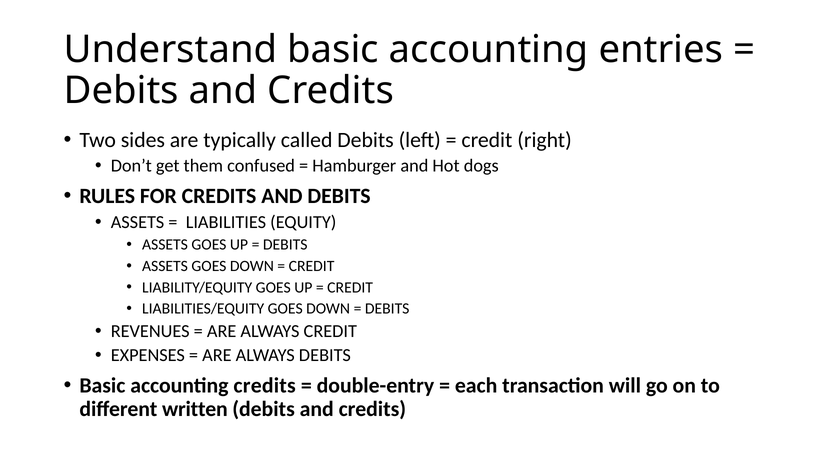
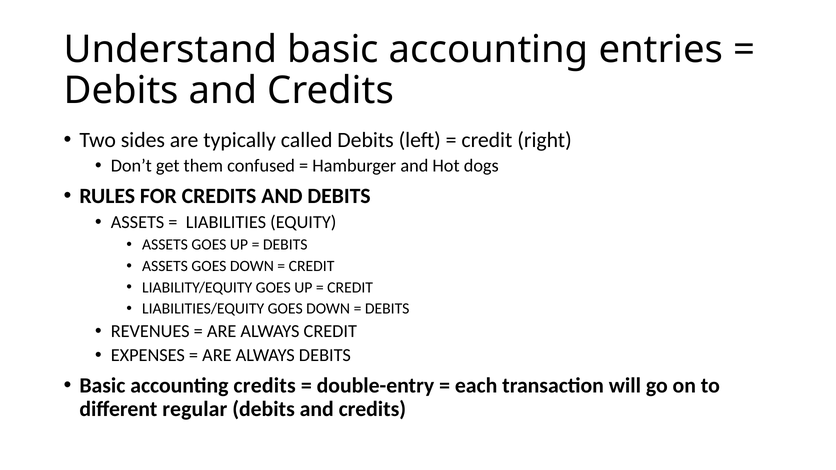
written: written -> regular
